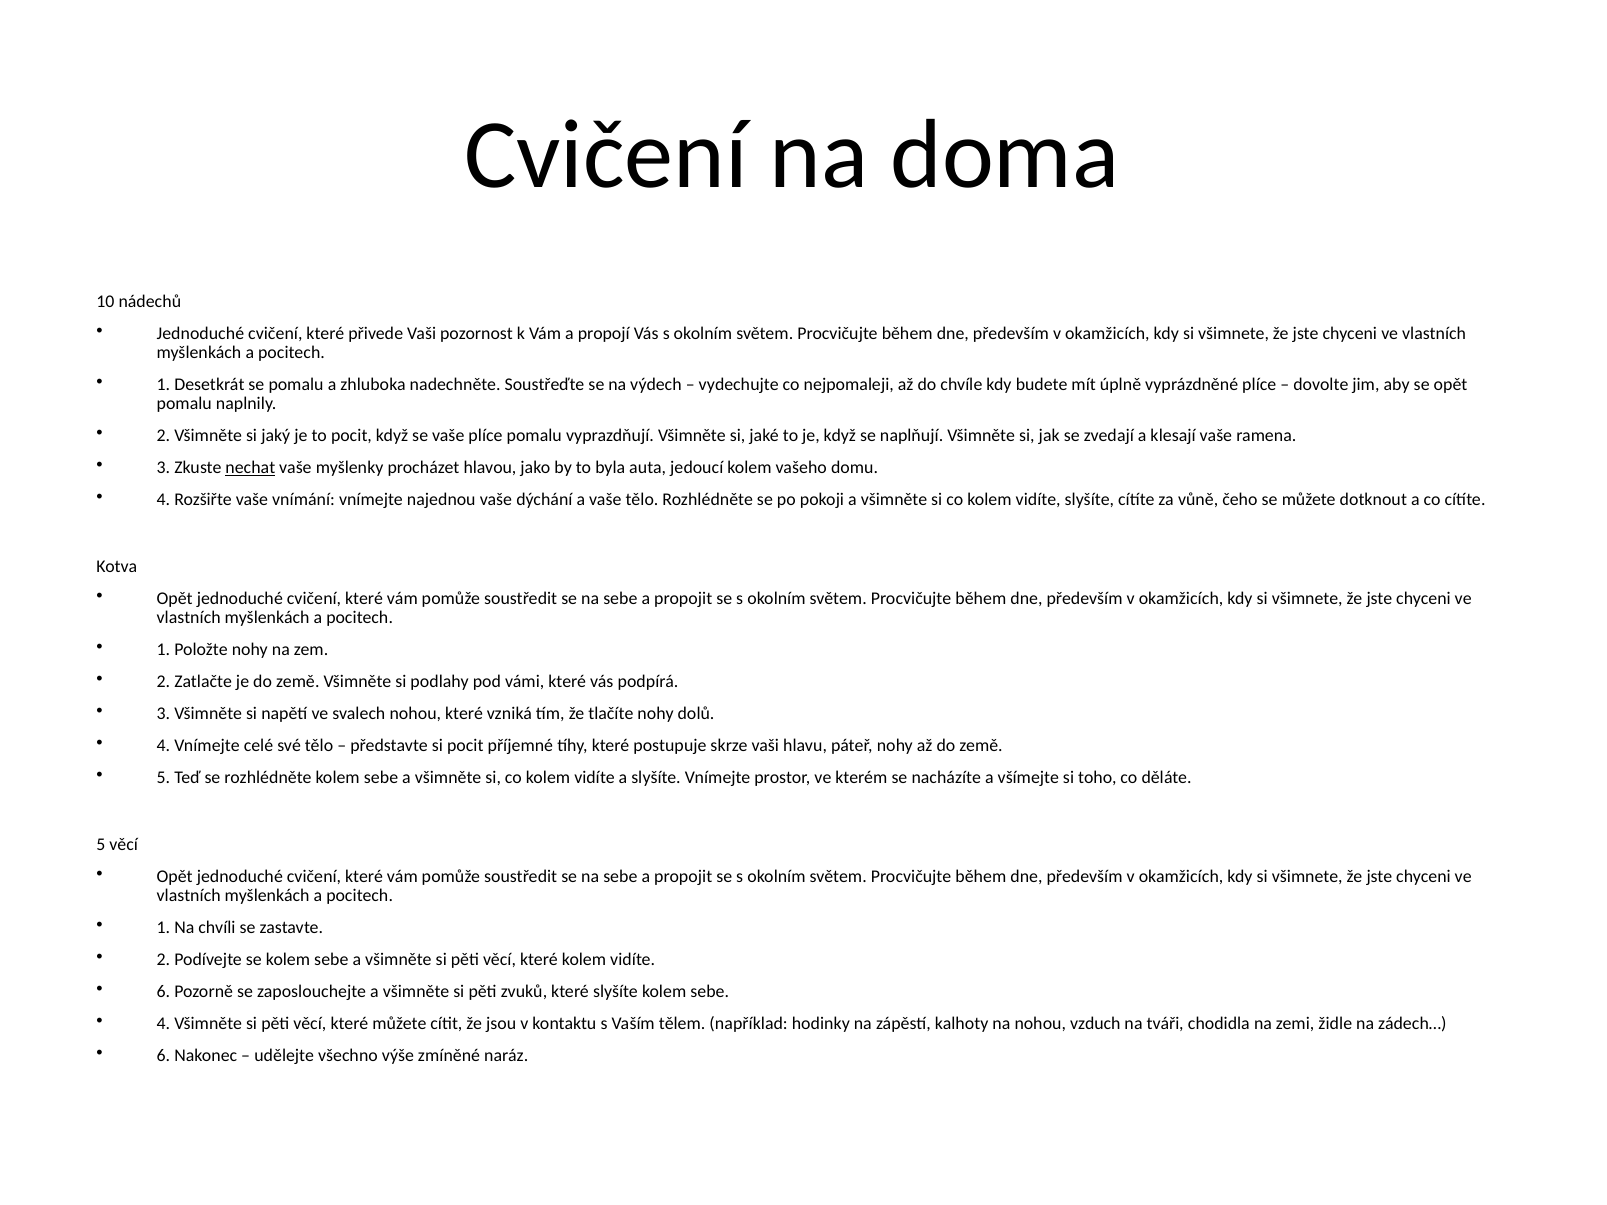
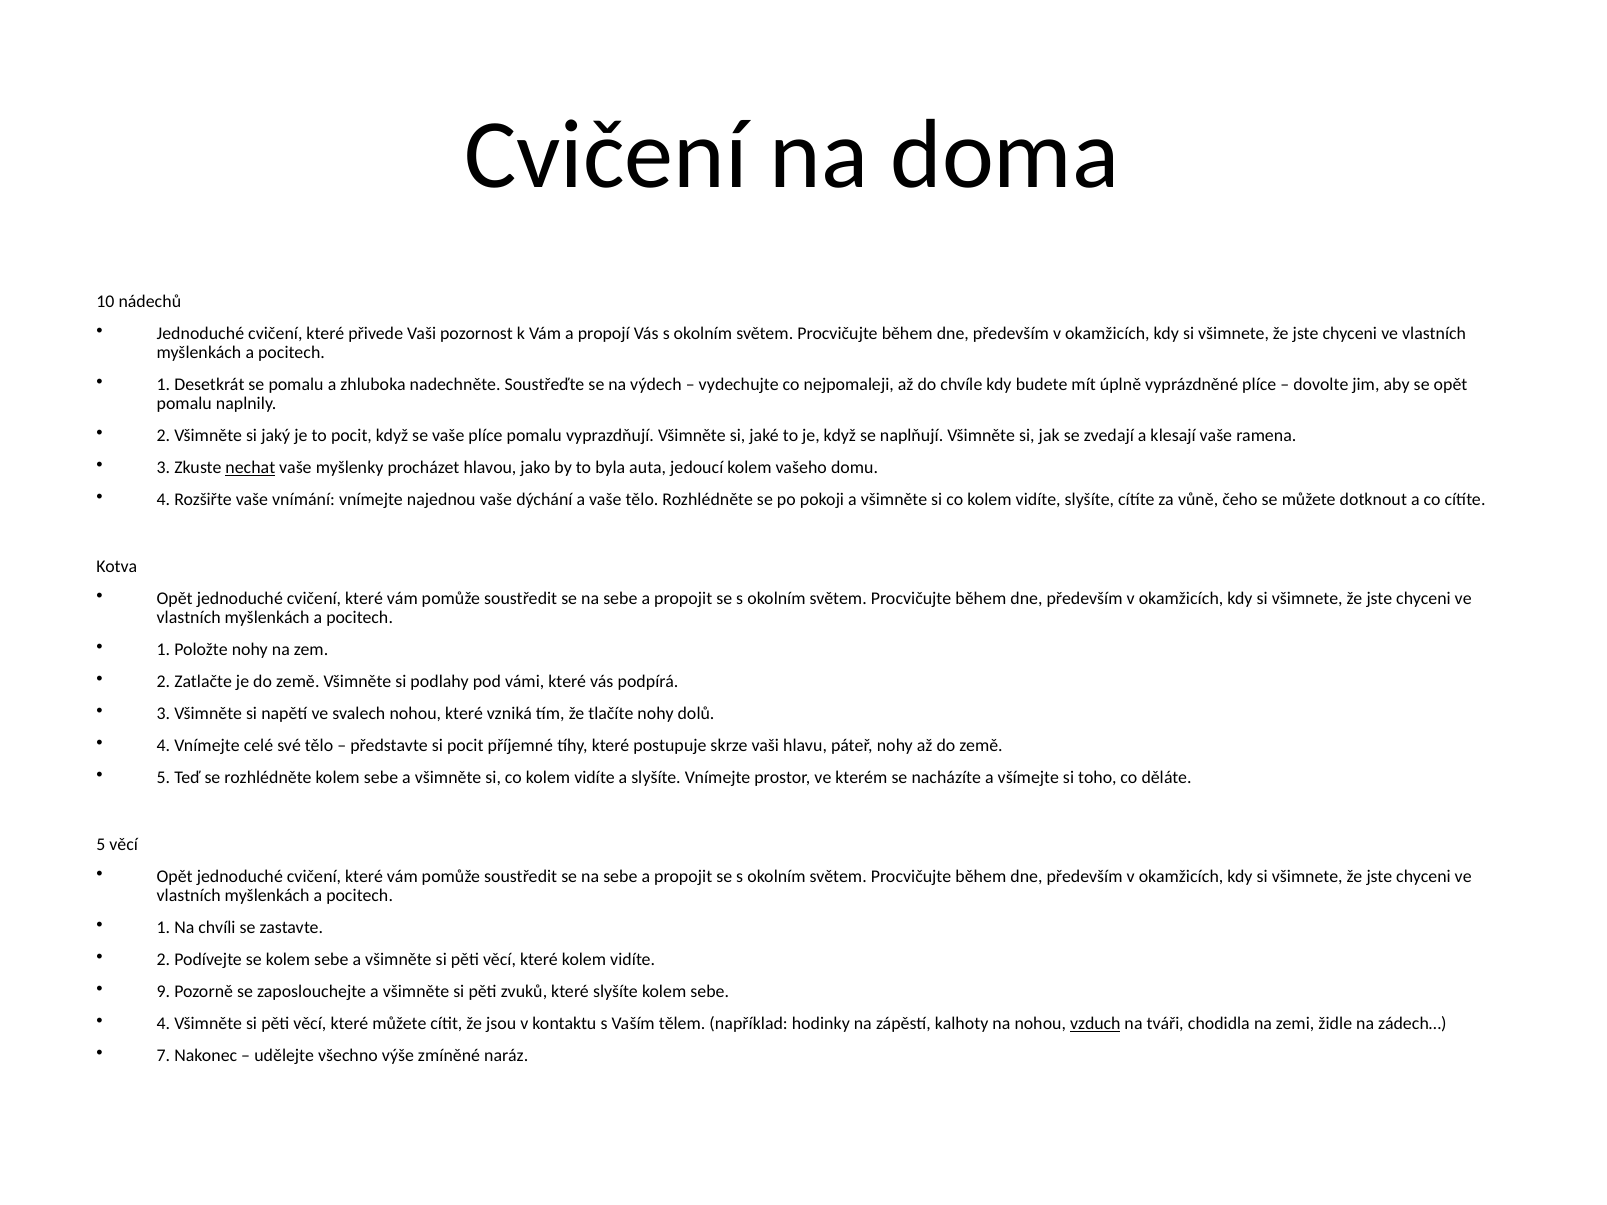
6 at (163, 992): 6 -> 9
vzduch underline: none -> present
6 at (163, 1056): 6 -> 7
